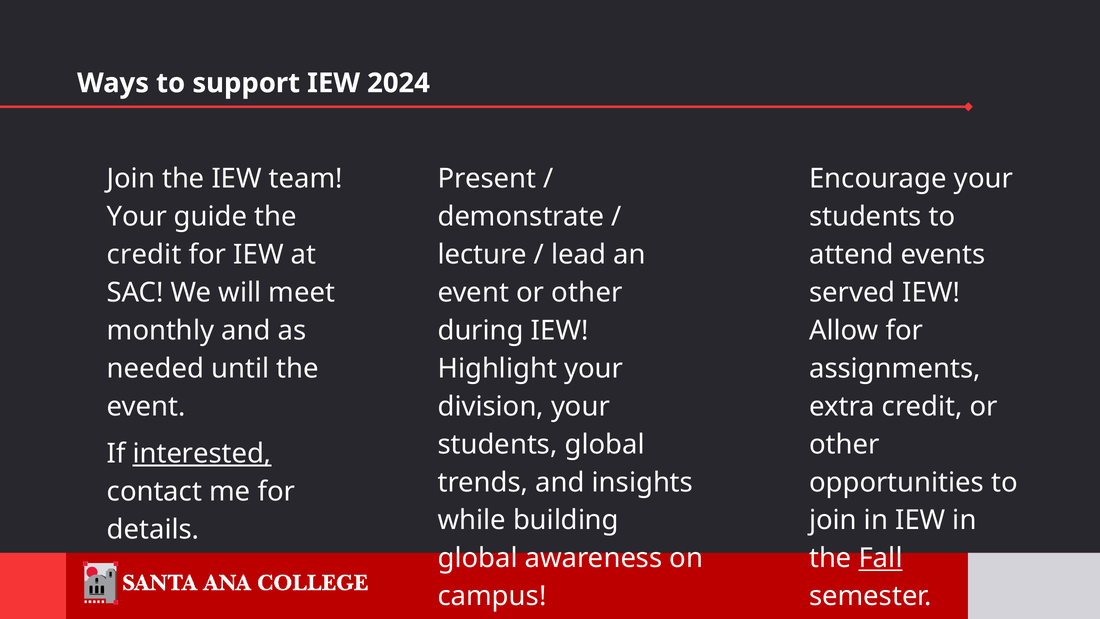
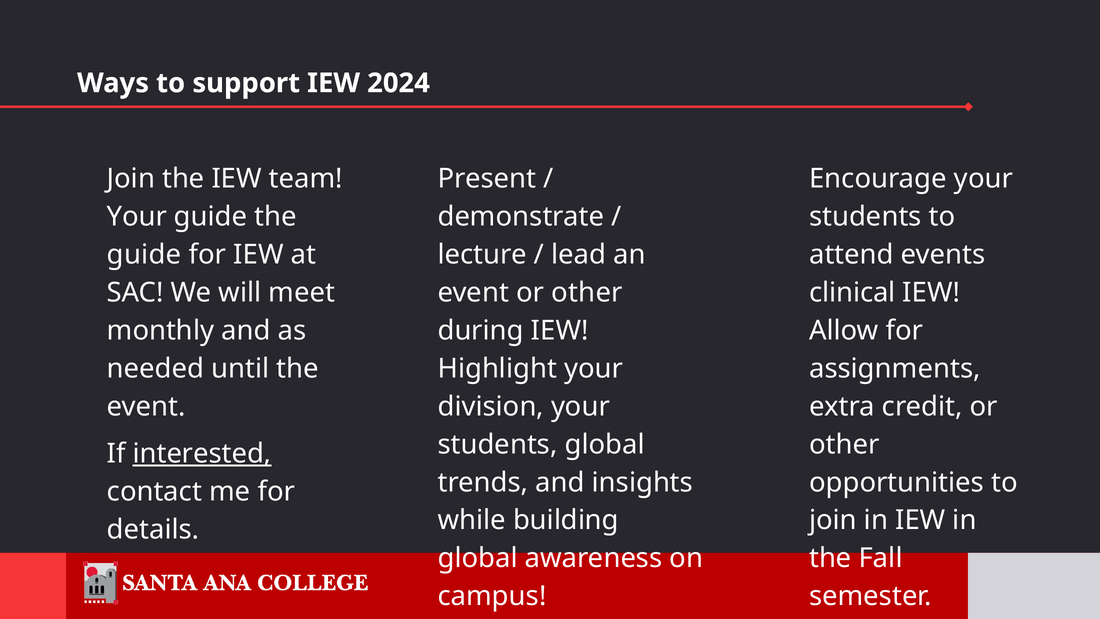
credit at (144, 255): credit -> guide
served: served -> clinical
Fall underline: present -> none
